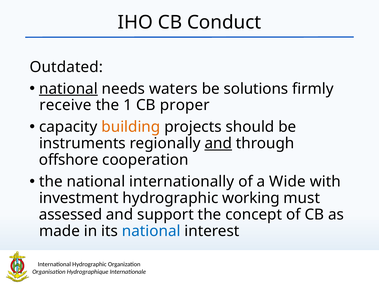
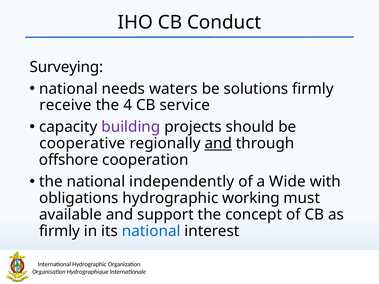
Outdated: Outdated -> Surveying
national at (68, 89) underline: present -> none
1: 1 -> 4
proper: proper -> service
building colour: orange -> purple
instruments: instruments -> cooperative
internationally: internationally -> independently
investment: investment -> obligations
assessed: assessed -> available
made at (59, 231): made -> firmly
